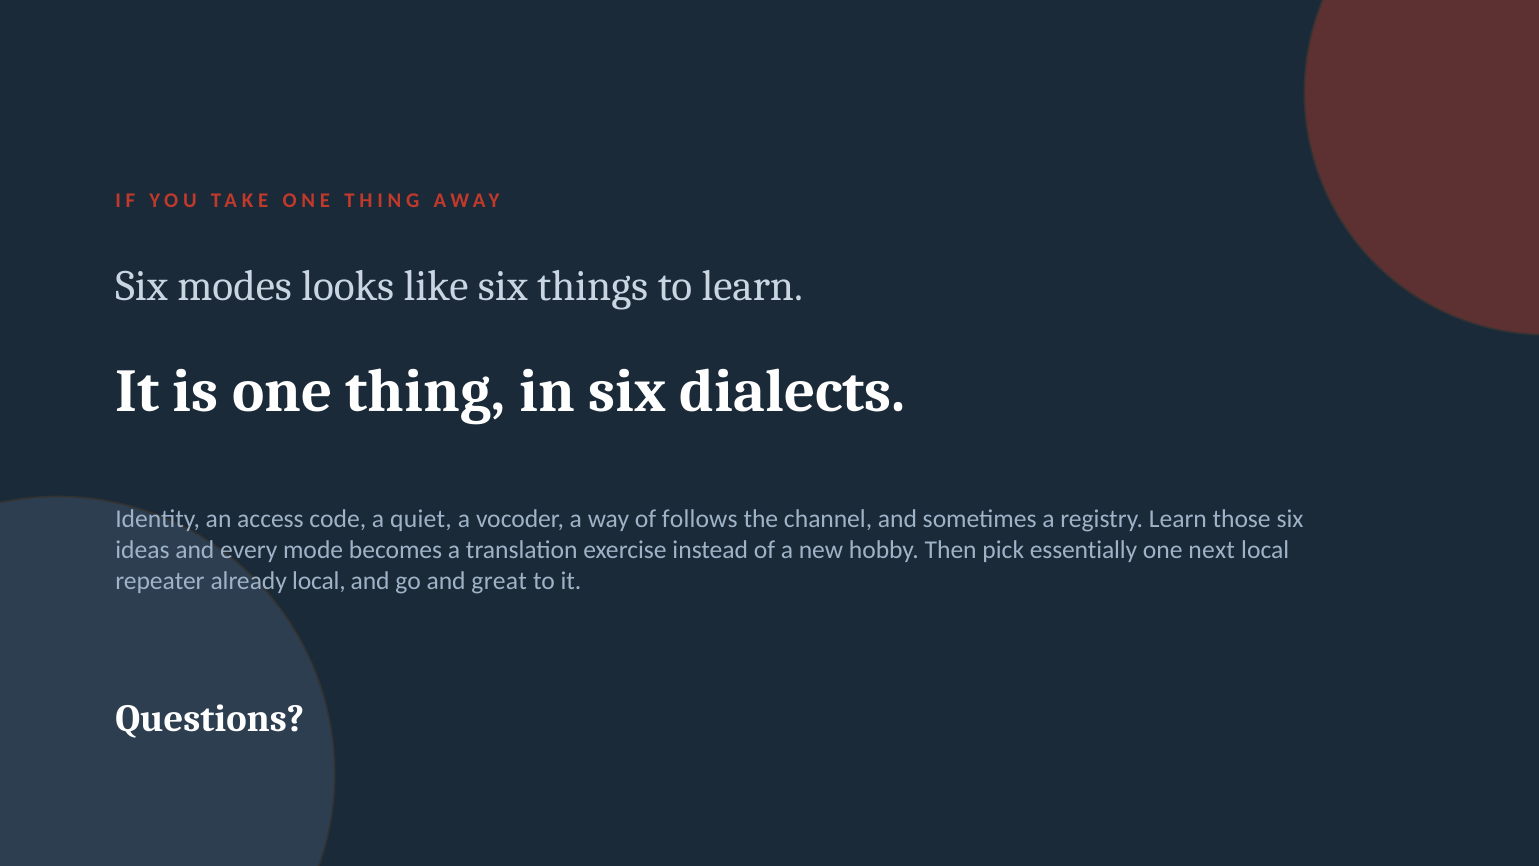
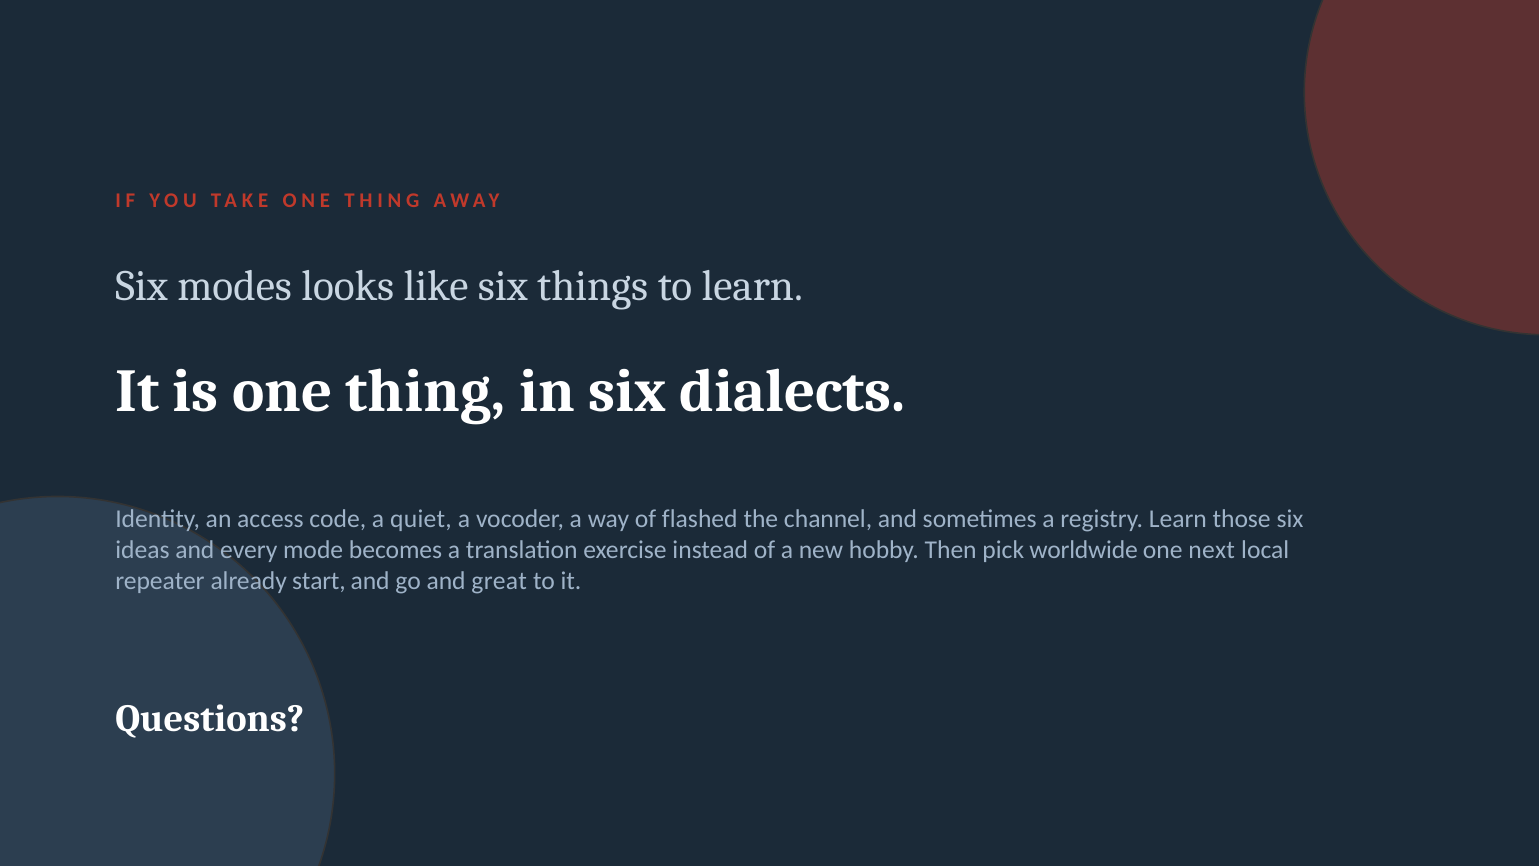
follows: follows -> flashed
essentially: essentially -> worldwide
already local: local -> start
